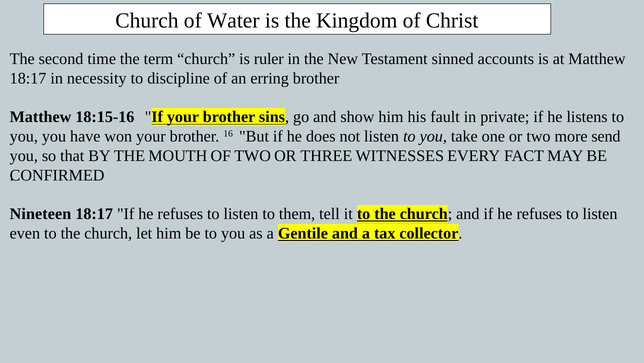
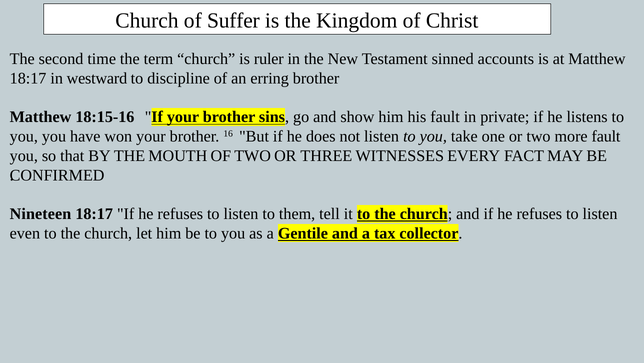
Water: Water -> Suffer
necessity: necessity -> westward
more send: send -> fault
